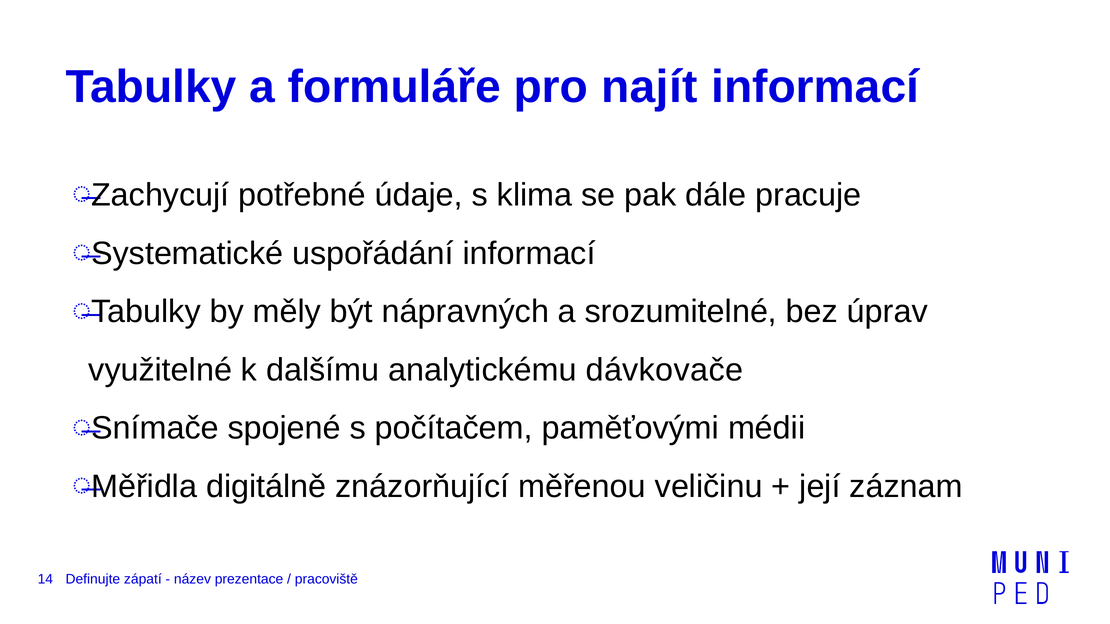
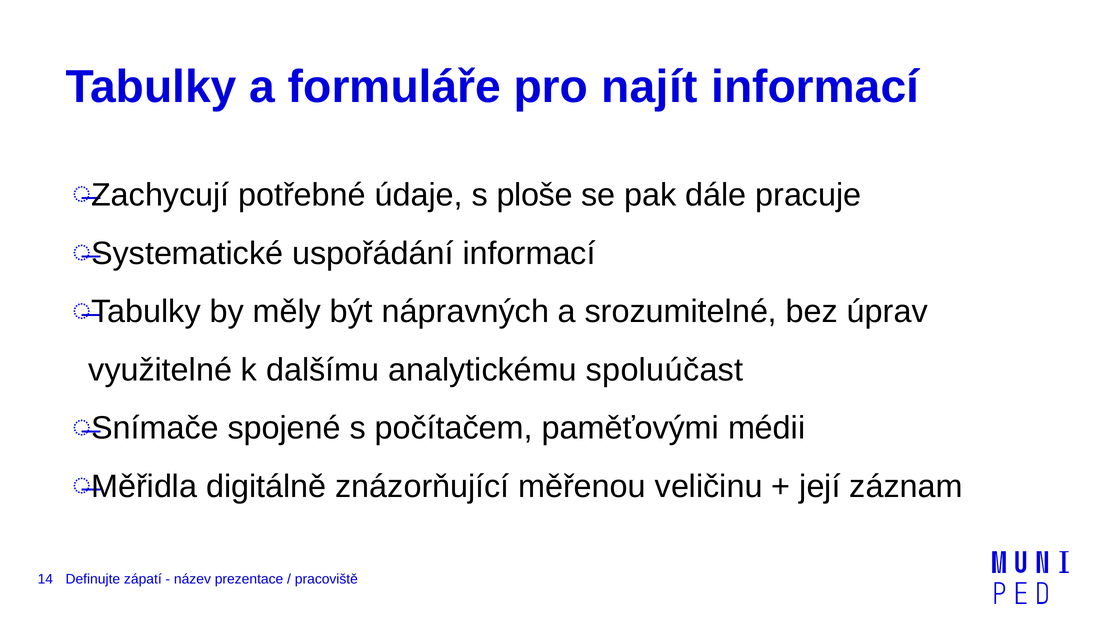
klima: klima -> ploše
dávkovače: dávkovače -> spoluúčast
